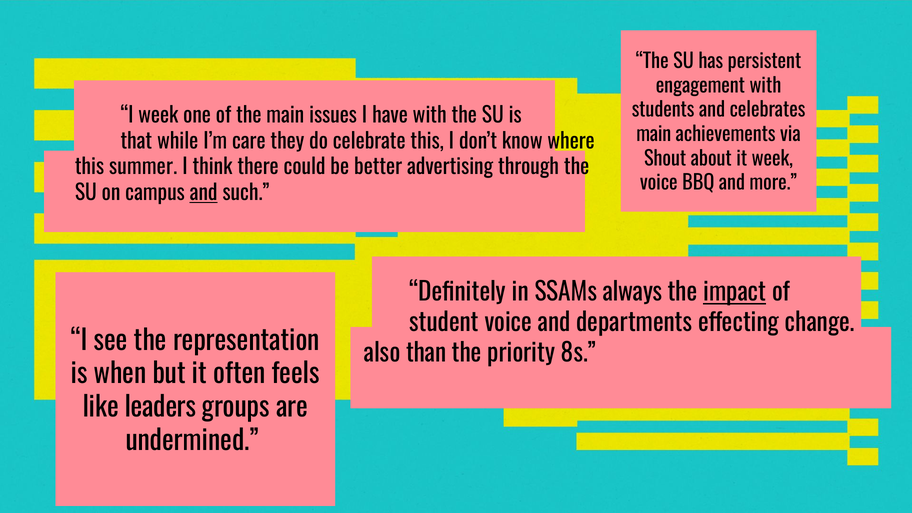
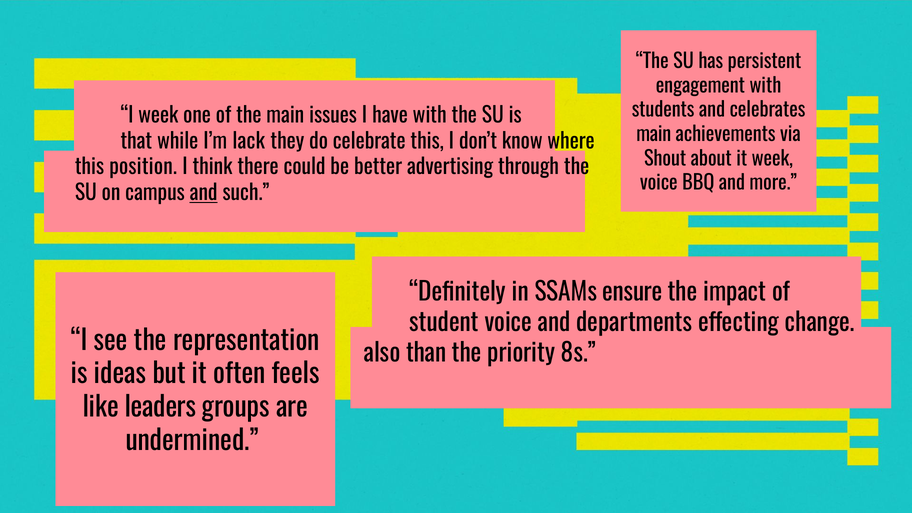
care: care -> lack
summer: summer -> position
always: always -> ensure
impact underline: present -> none
when: when -> ideas
